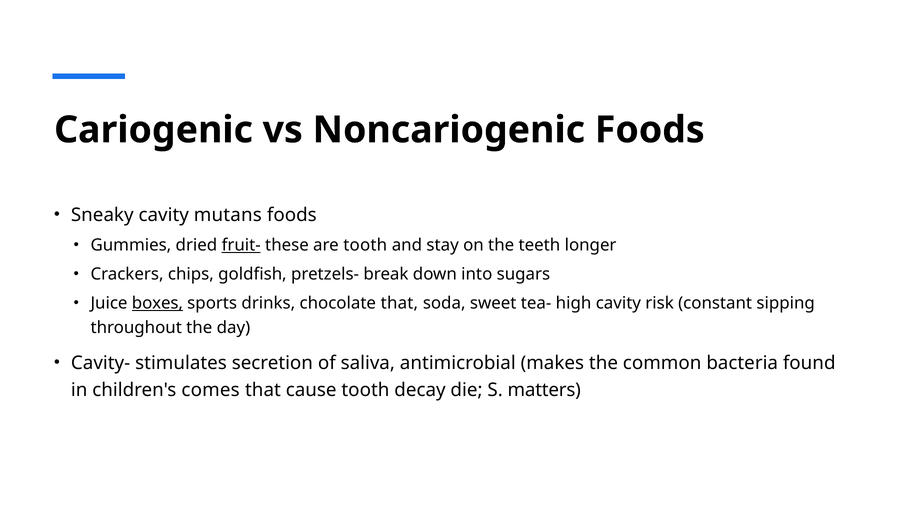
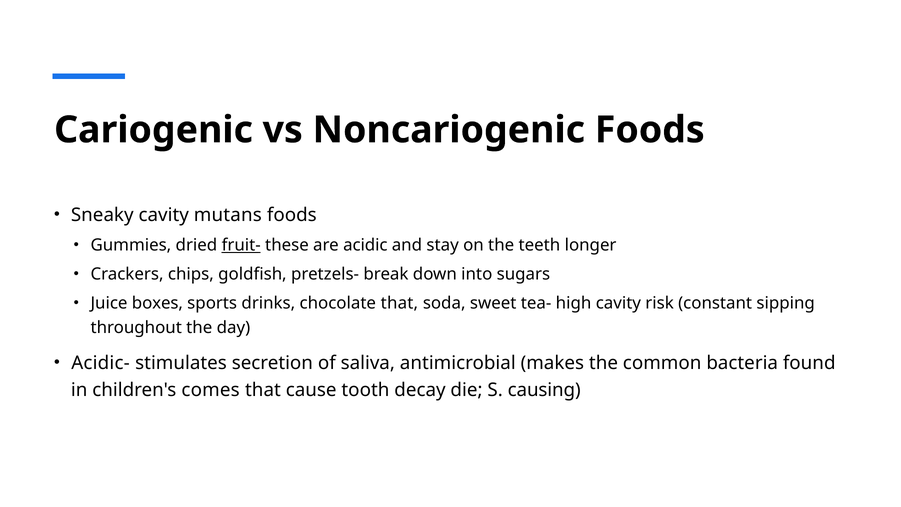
are tooth: tooth -> acidic
boxes underline: present -> none
Cavity-: Cavity- -> Acidic-
matters: matters -> causing
